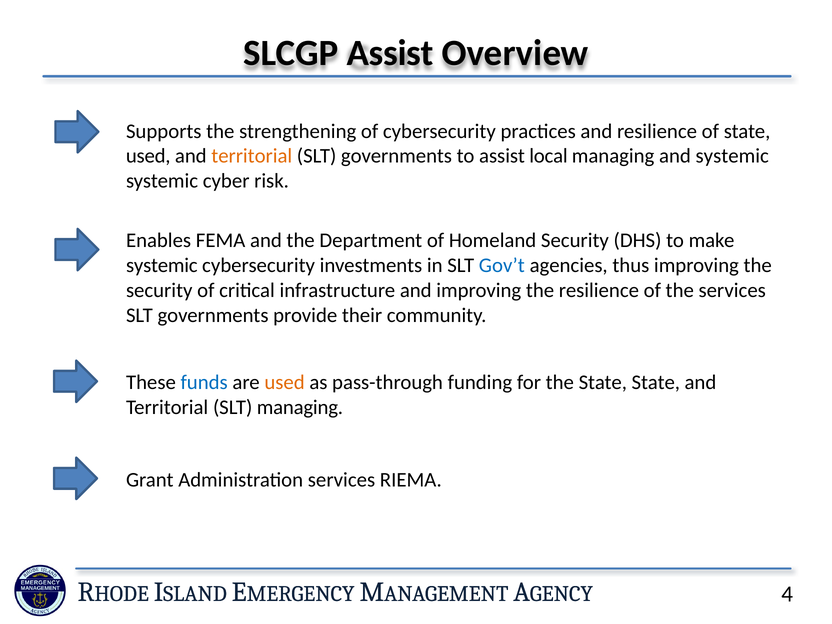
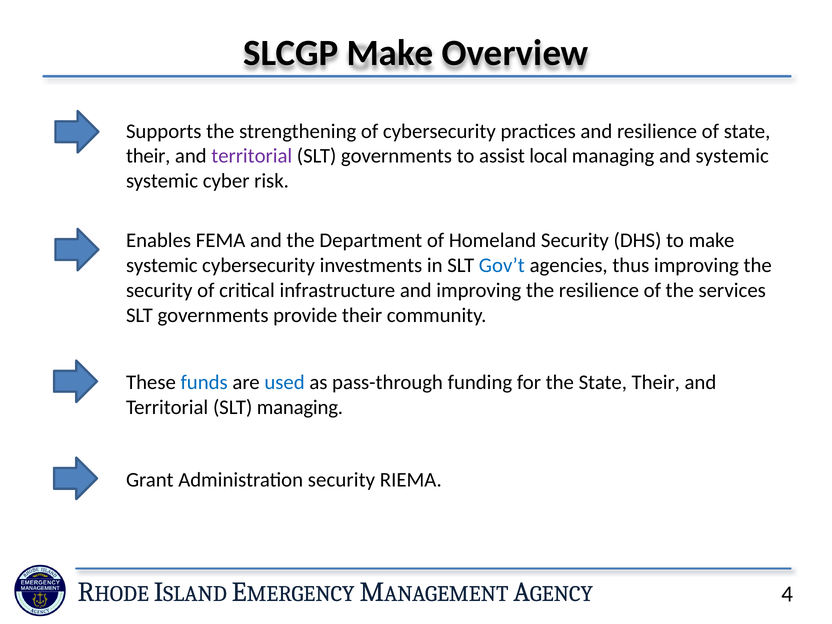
SLCGP Assist: Assist -> Make
used at (148, 156): used -> their
territorial at (252, 156) colour: orange -> purple
used at (285, 382) colour: orange -> blue
the State State: State -> Their
Administration services: services -> security
